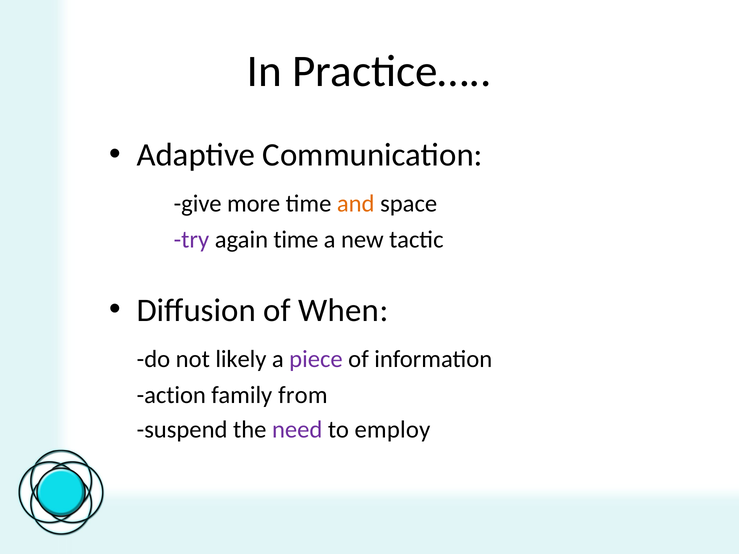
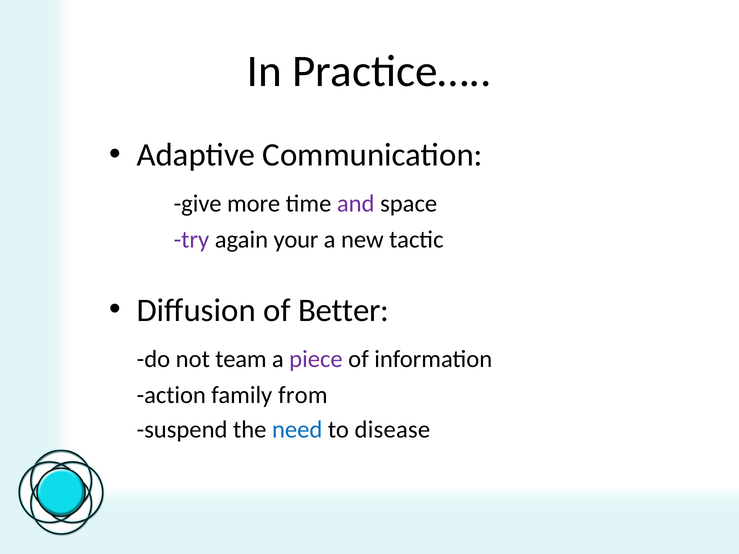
and colour: orange -> purple
again time: time -> your
When: When -> Better
likely: likely -> team
need colour: purple -> blue
employ: employ -> disease
